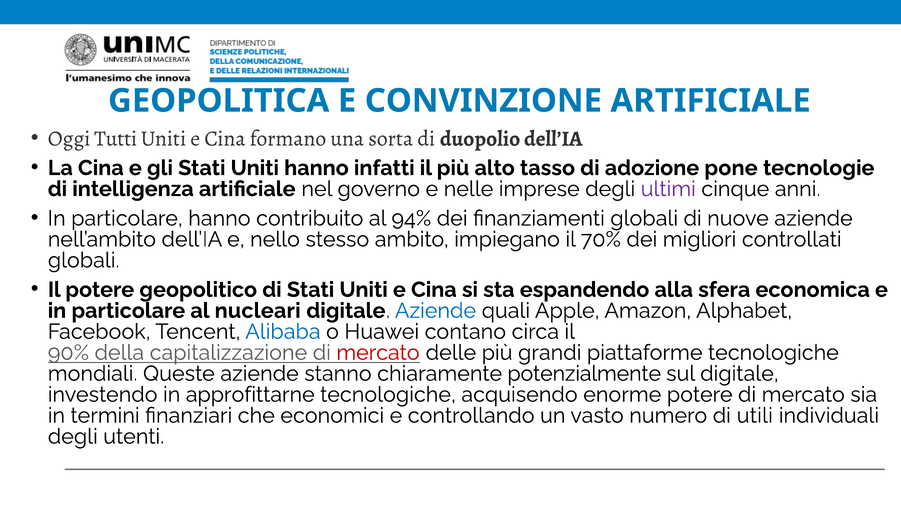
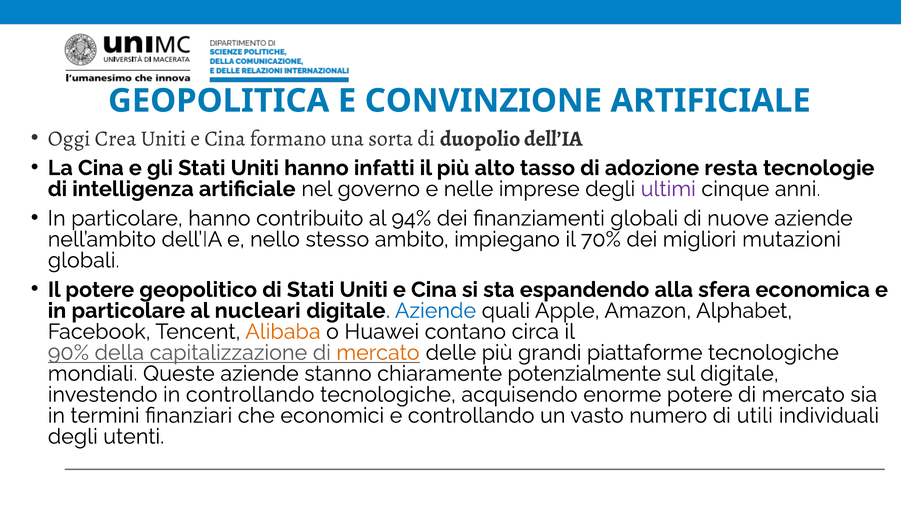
Tutti: Tutti -> Crea
pone: pone -> resta
controllati: controllati -> mutazioni
Alibaba colour: blue -> orange
mercato at (378, 353) colour: red -> orange
in approfittarne: approfittarne -> controllando
